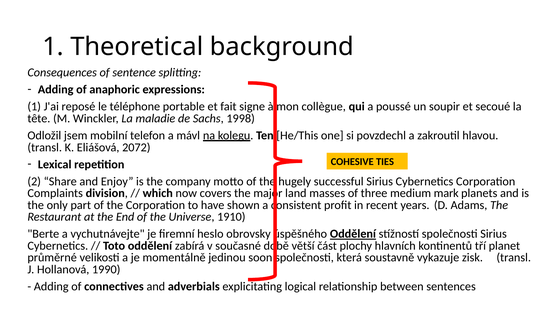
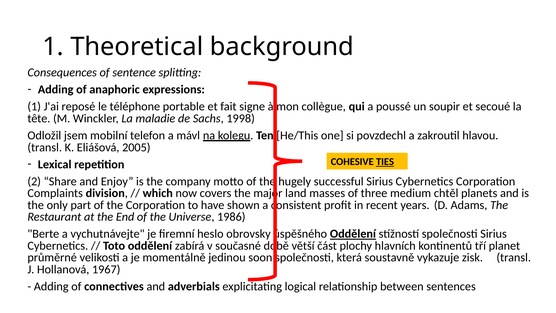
2072: 2072 -> 2005
TIES underline: none -> present
mark: mark -> chtěl
1910: 1910 -> 1986
1990: 1990 -> 1967
